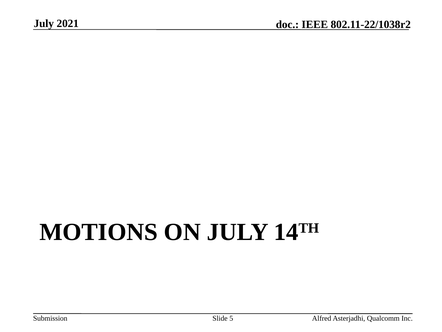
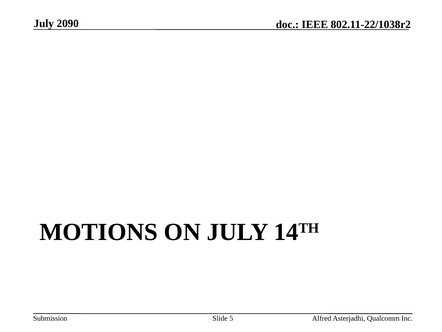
2021: 2021 -> 2090
